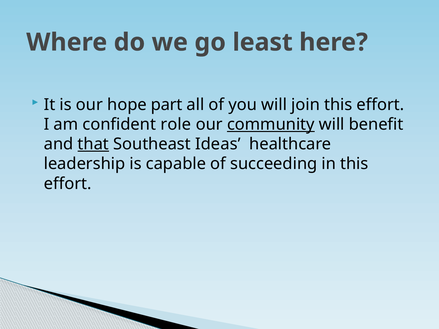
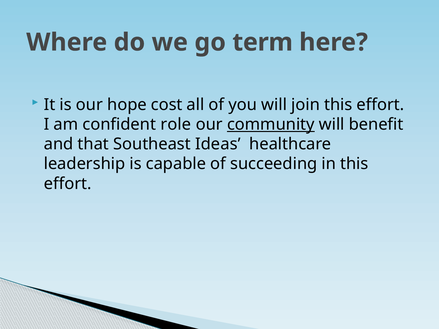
least: least -> term
part: part -> cost
that underline: present -> none
